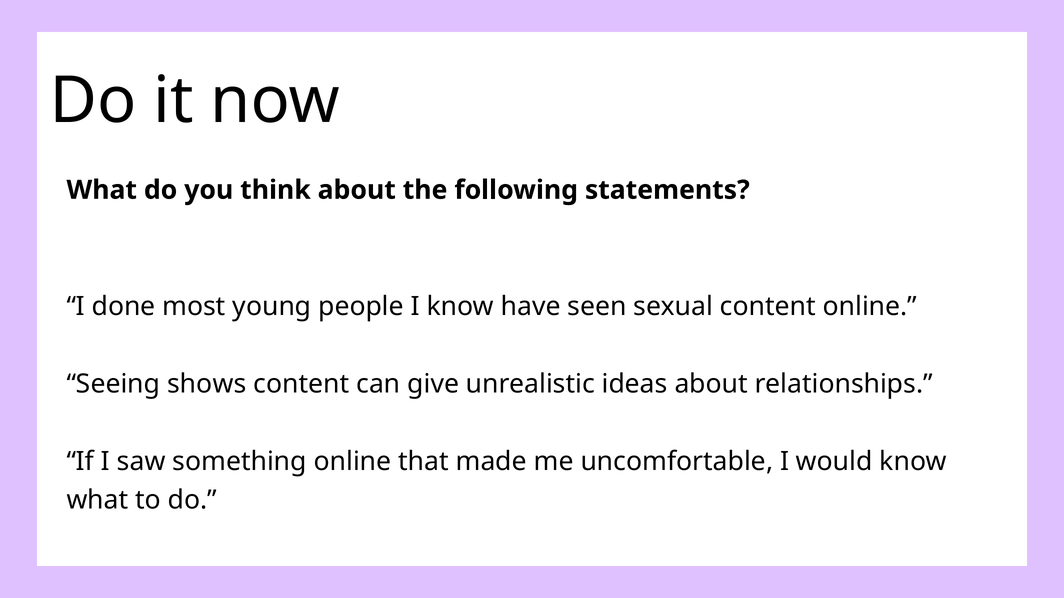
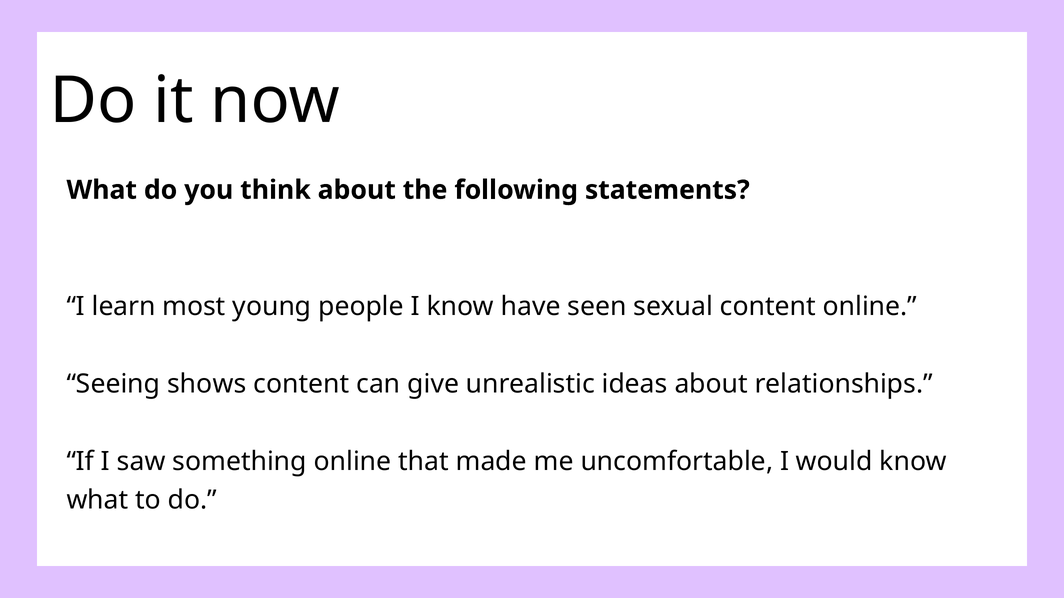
done: done -> learn
